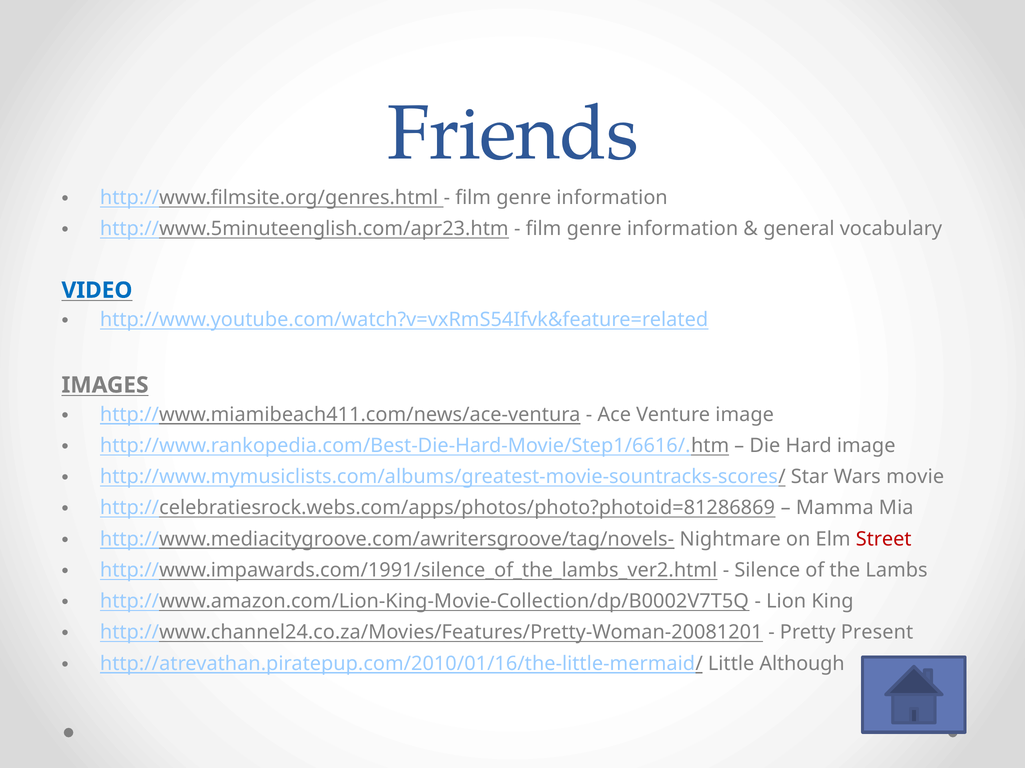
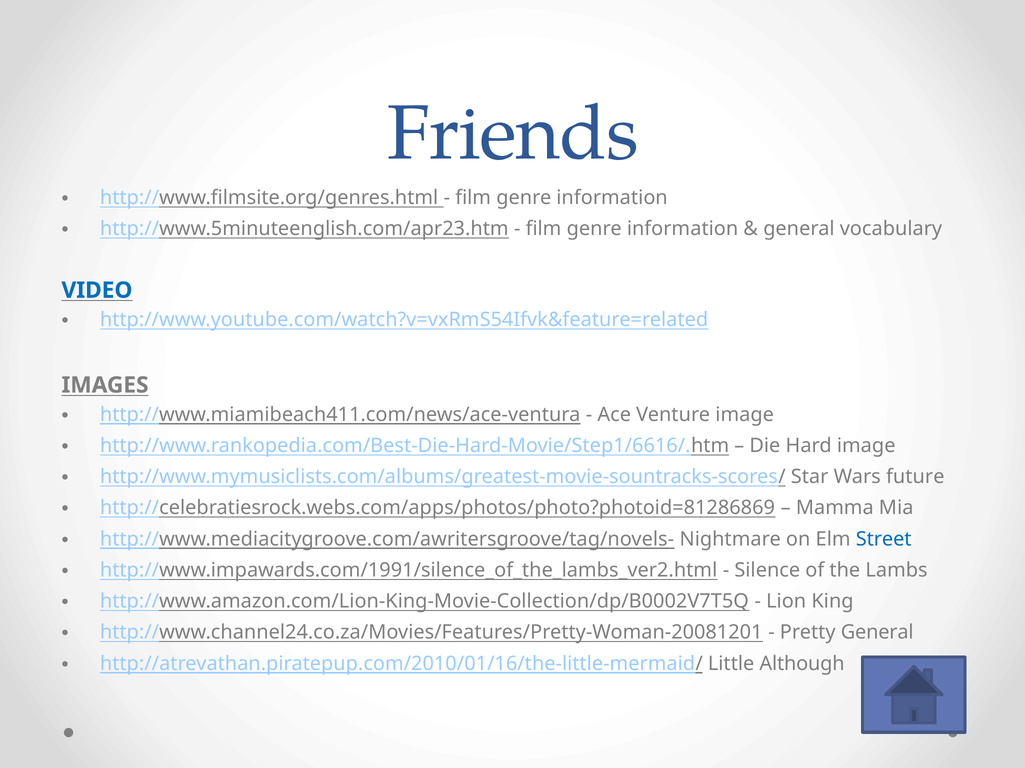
movie: movie -> future
Street colour: red -> blue
Pretty Present: Present -> General
